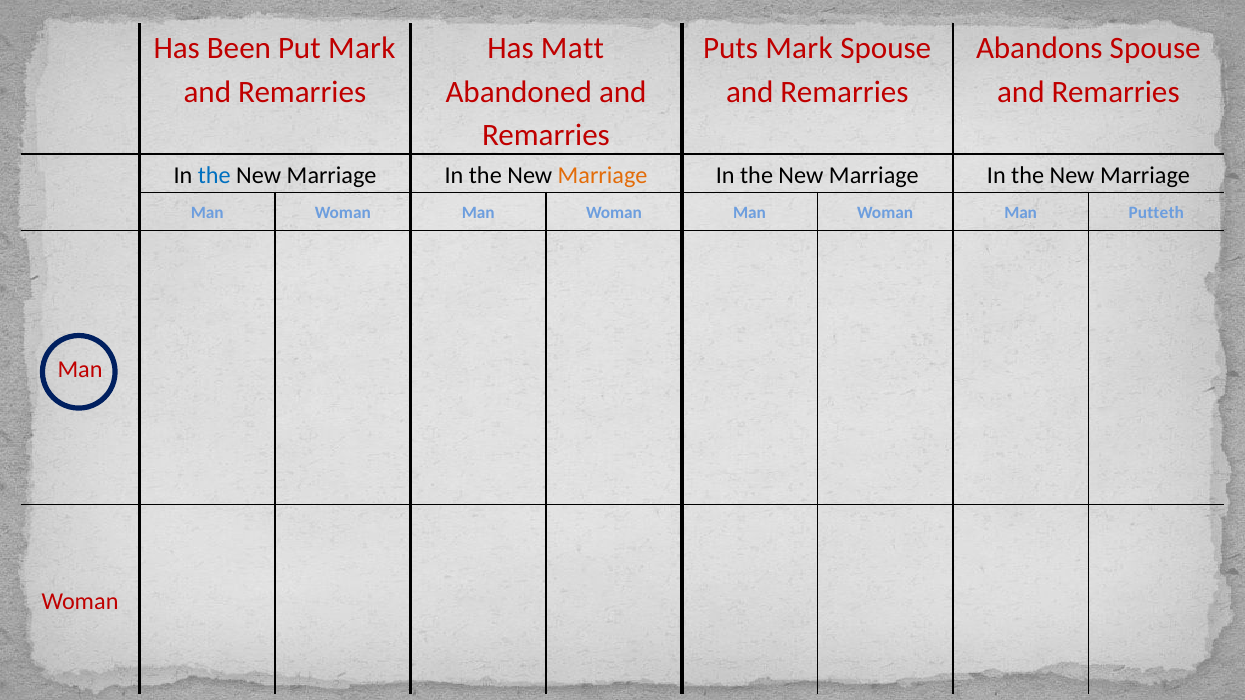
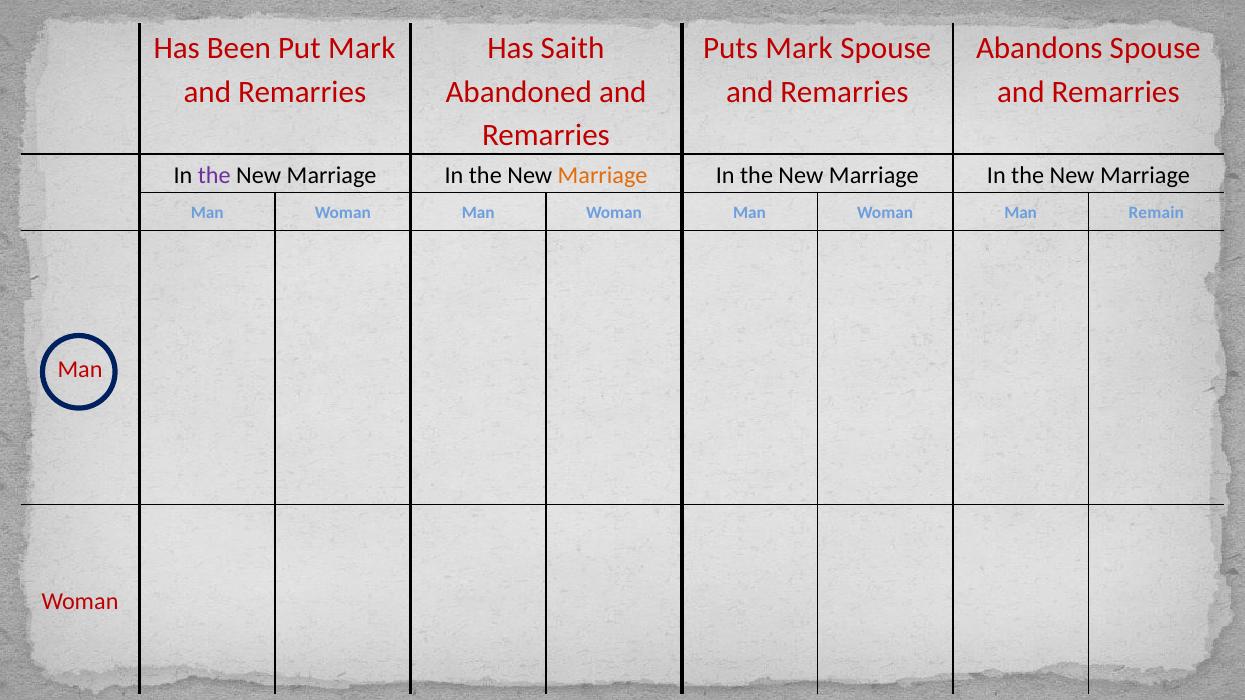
Matt: Matt -> Saith
the at (214, 176) colour: blue -> purple
Putteth: Putteth -> Remain
